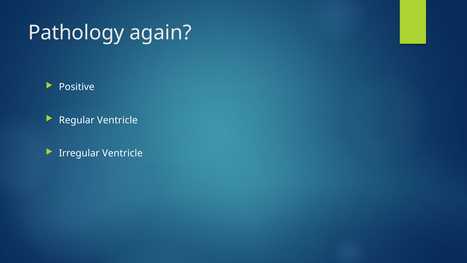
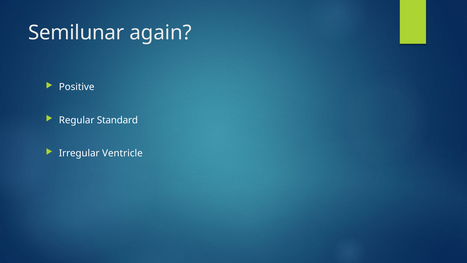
Pathology: Pathology -> Semilunar
Regular Ventricle: Ventricle -> Standard
